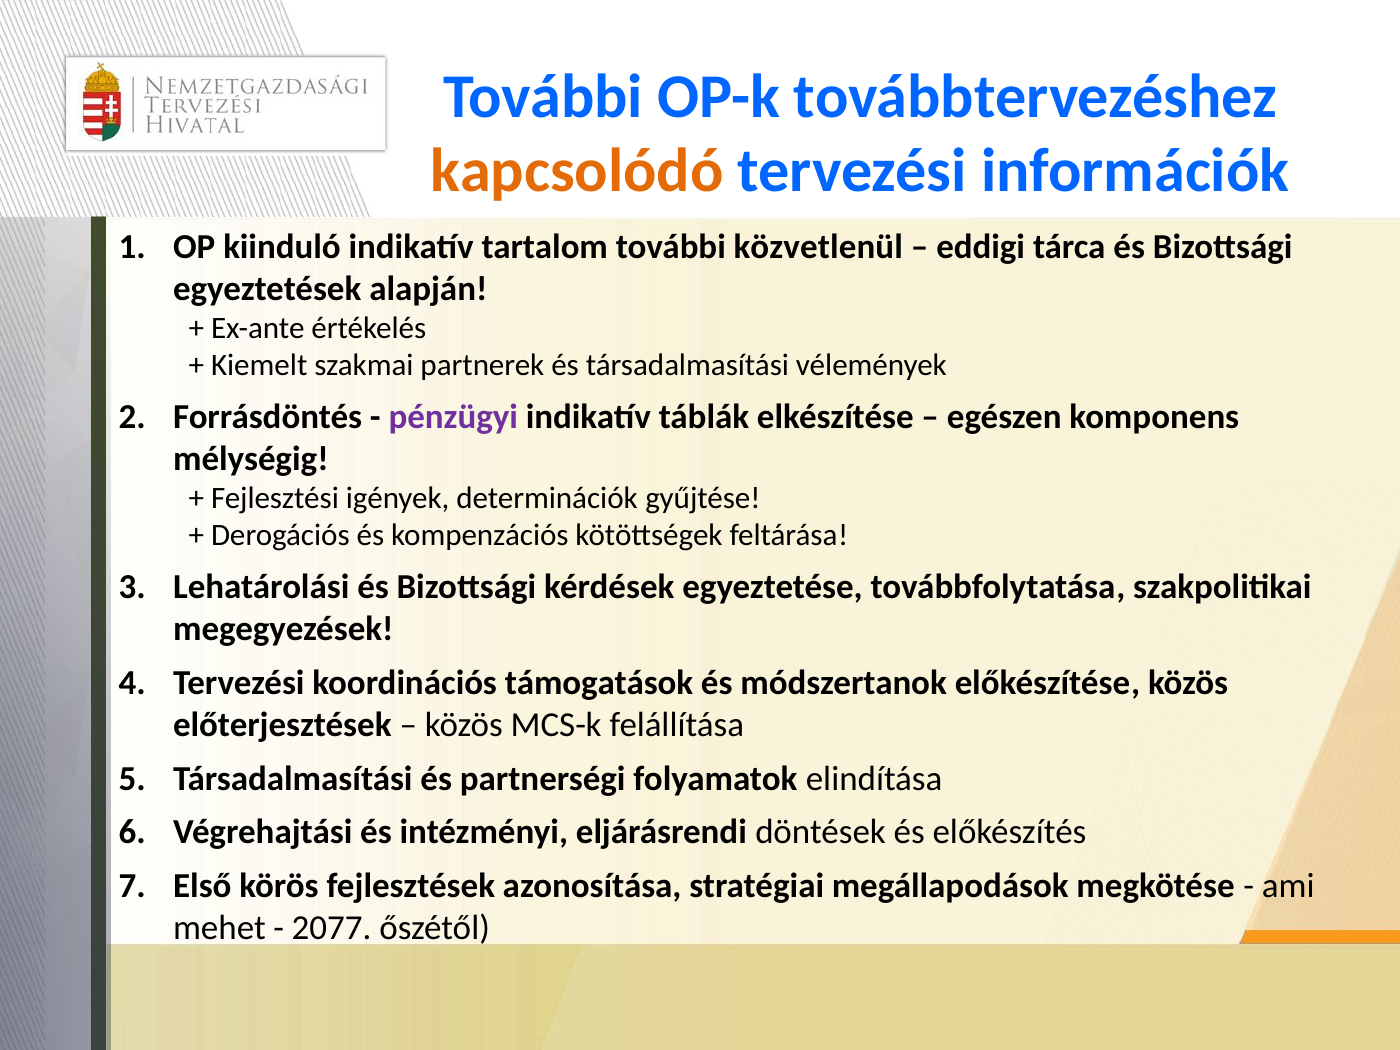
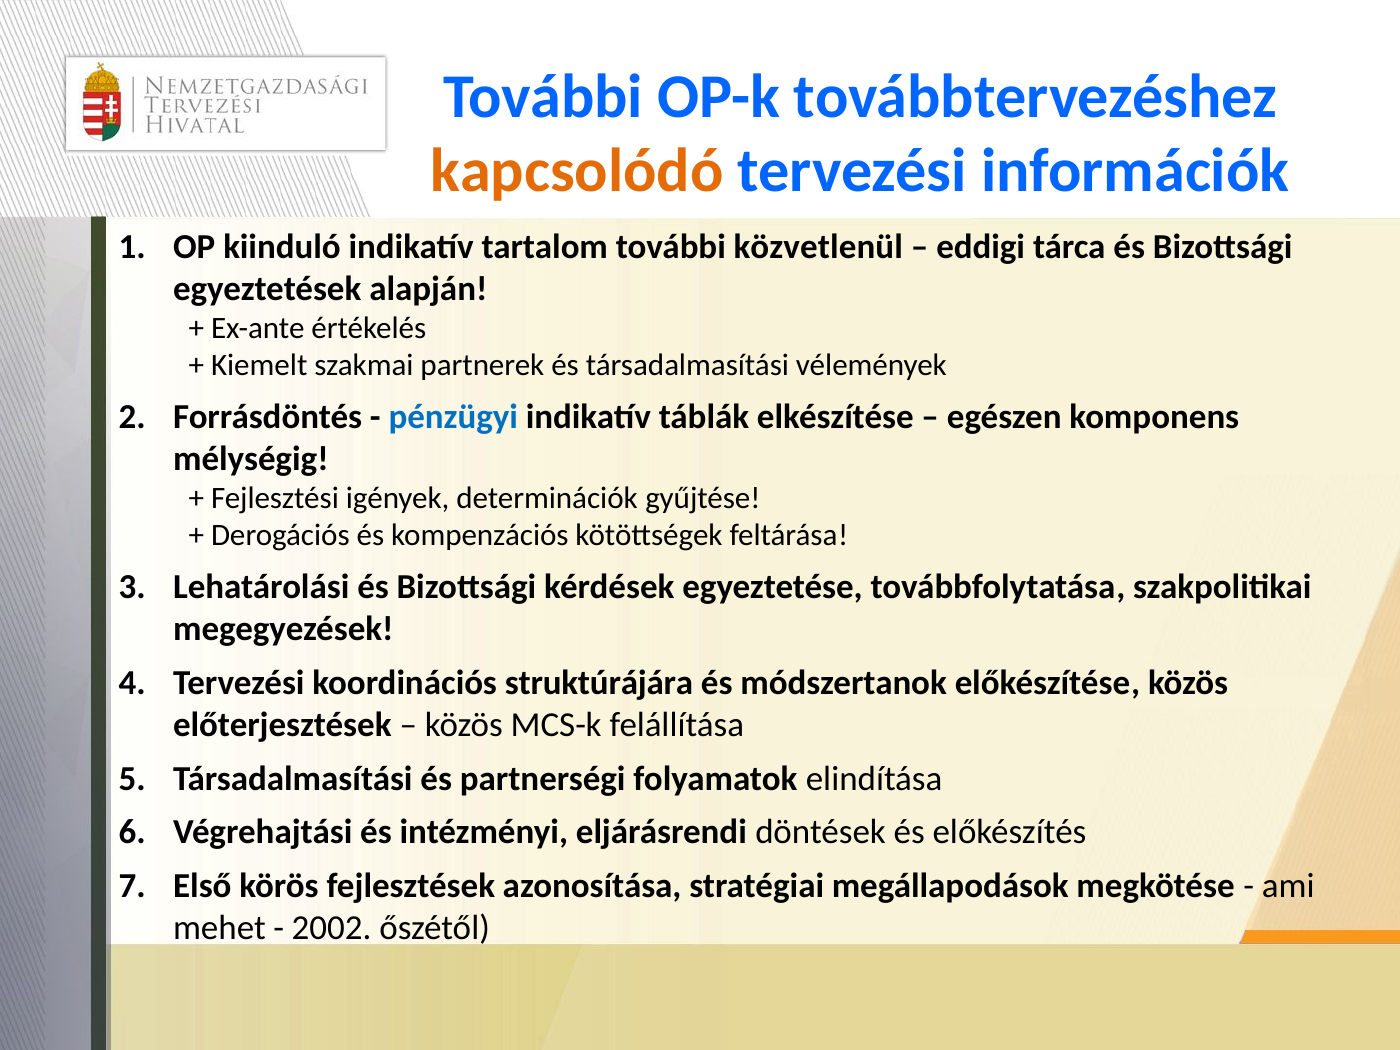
pénzügyi colour: purple -> blue
támogatások: támogatások -> struktúrájára
2077: 2077 -> 2002
